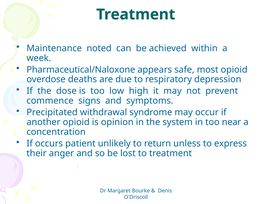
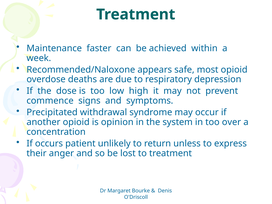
noted: noted -> faster
Pharmaceutical/Naloxone: Pharmaceutical/Naloxone -> Recommended/Naloxone
near: near -> over
